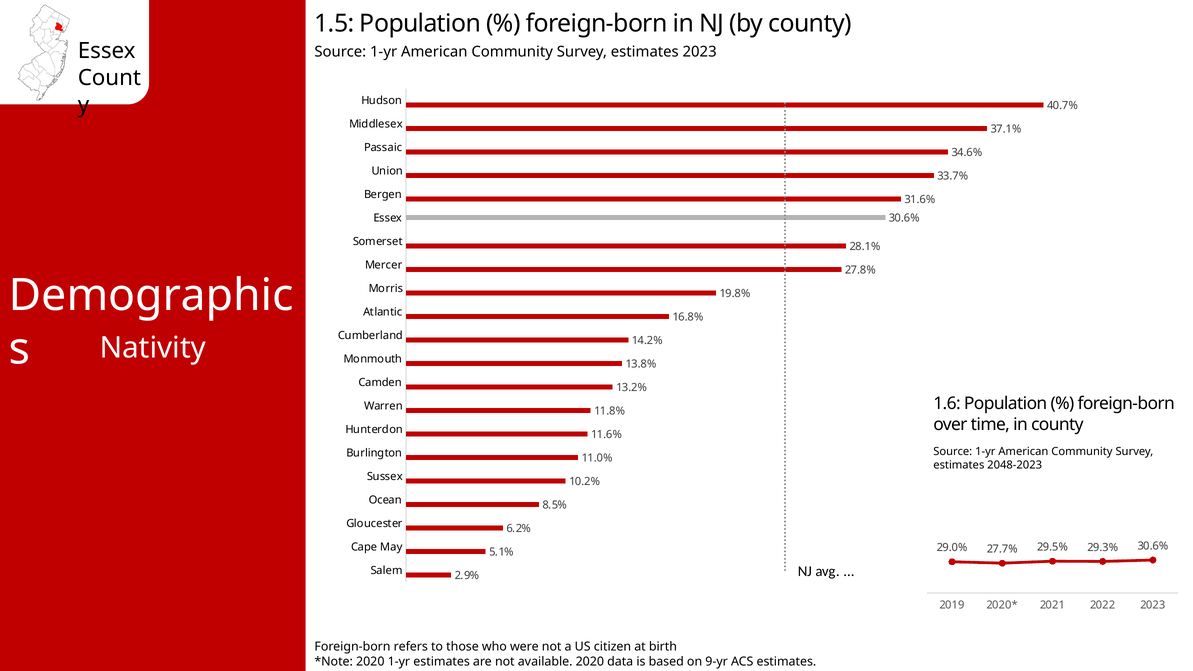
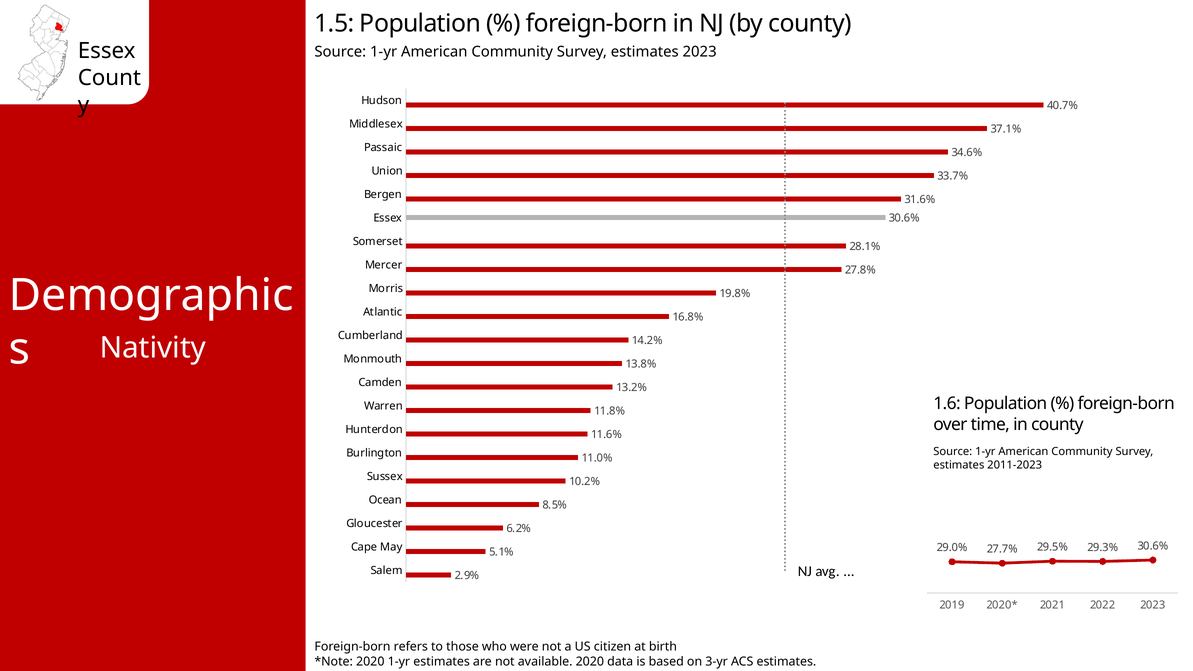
2048-2023: 2048-2023 -> 2011-2023
9-yr: 9-yr -> 3-yr
